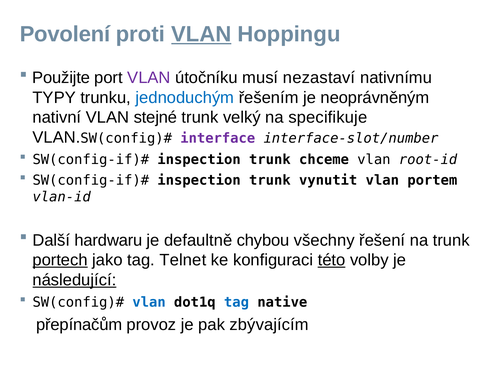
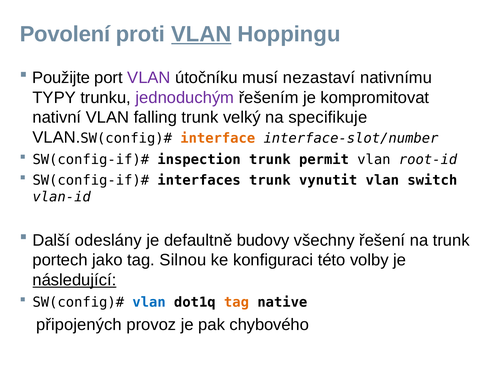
jednoduchým colour: blue -> purple
neoprávněným: neoprávněným -> kompromitovat
stejné: stejné -> falling
interface colour: purple -> orange
chceme: chceme -> permit
inspection at (199, 180): inspection -> interfaces
portem: portem -> switch
hardwaru: hardwaru -> odeslány
chybou: chybou -> budovy
portech underline: present -> none
Telnet: Telnet -> Silnou
této underline: present -> none
tag at (236, 302) colour: blue -> orange
přepínačům: přepínačům -> připojených
zbývajícím: zbývajícím -> chybového
